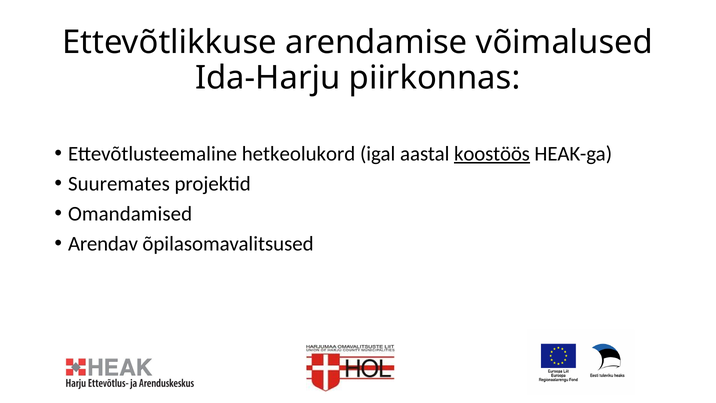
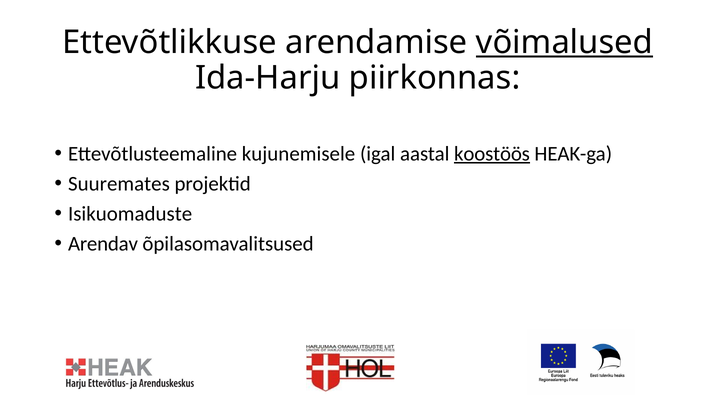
võimalused underline: none -> present
hetkeolukord: hetkeolukord -> kujunemisele
Omandamised: Omandamised -> Isikuomaduste
